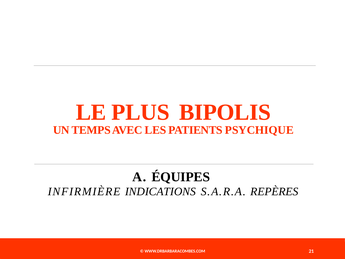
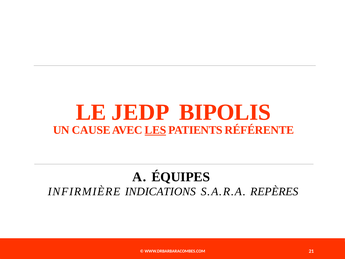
PLUS: PLUS -> JEDP
TEMPS: TEMPS -> CAUSE
LES underline: none -> present
PSYCHIQUE: PSYCHIQUE -> RÉFÉRENTE
